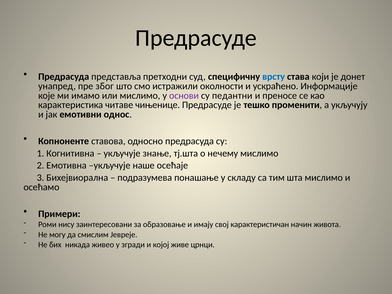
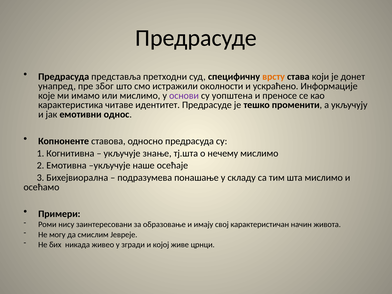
врсту colour: blue -> orange
педантни: педантни -> уопштена
чињенице: чињенице -> идентитет
